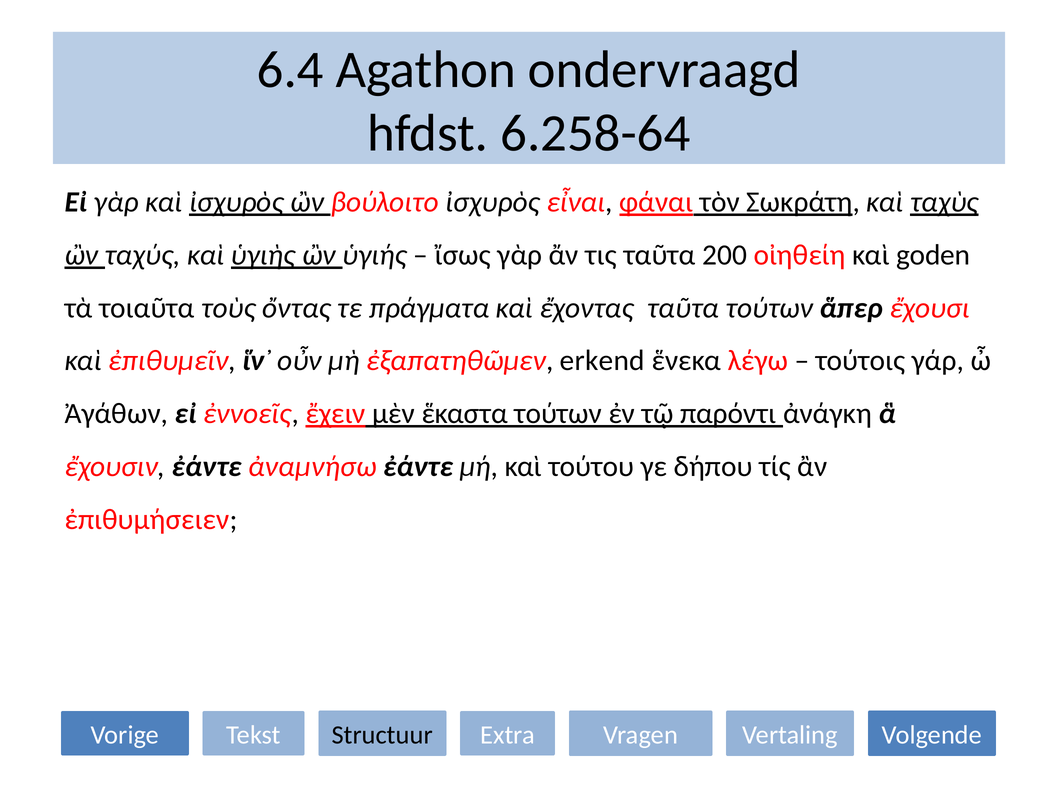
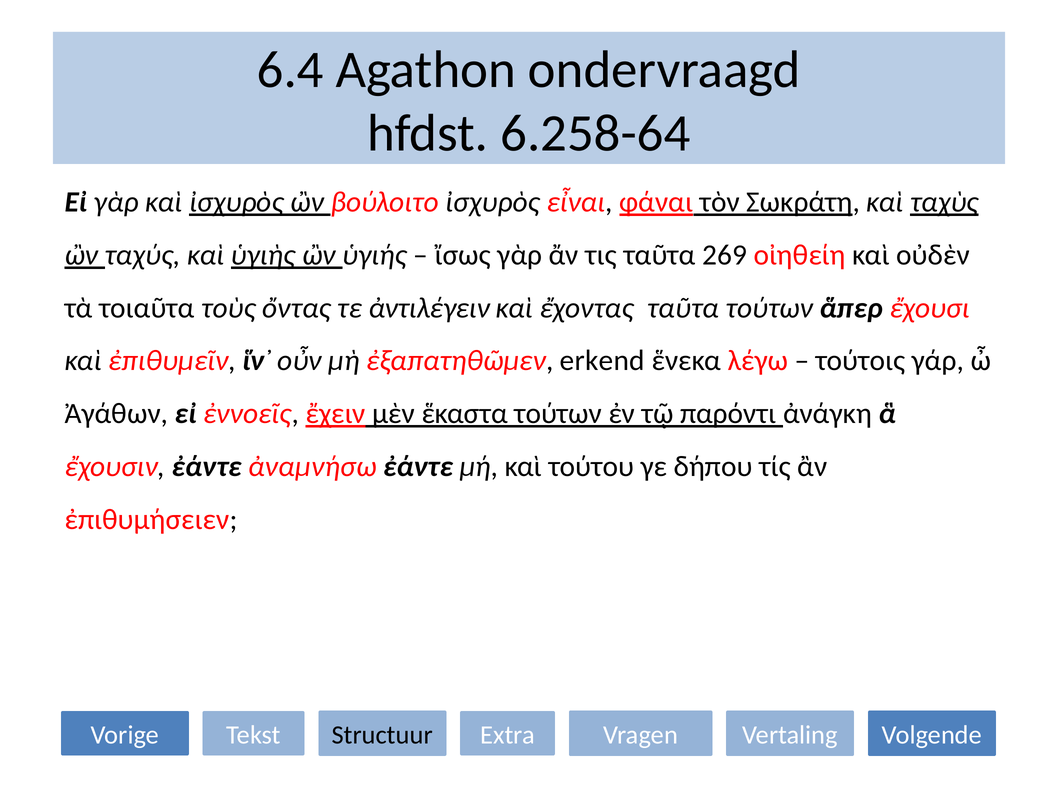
200: 200 -> 269
goden: goden -> οὐδὲν
πράγματα: πράγματα -> ἀντιλέγειν
